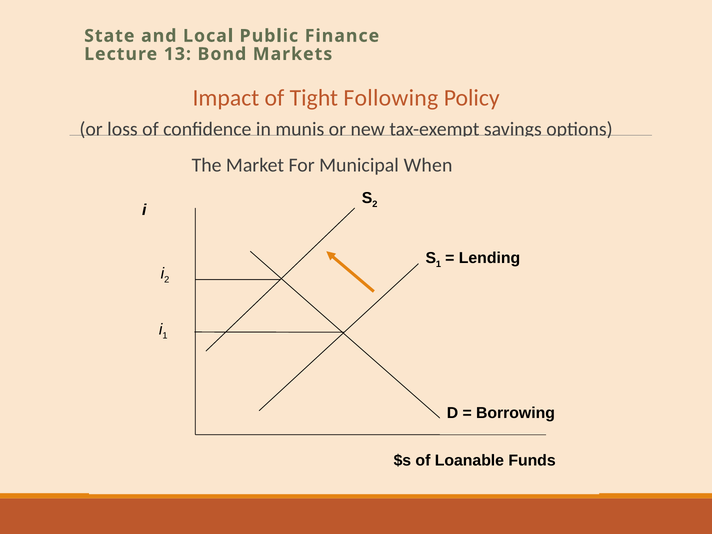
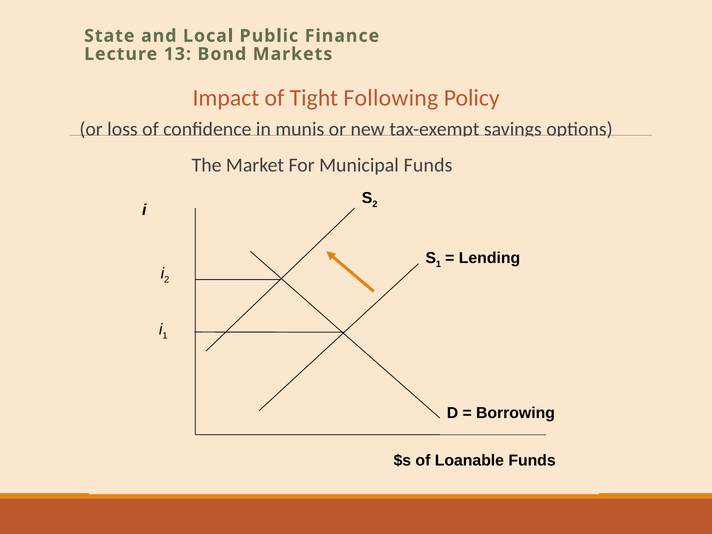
Municipal When: When -> Funds
